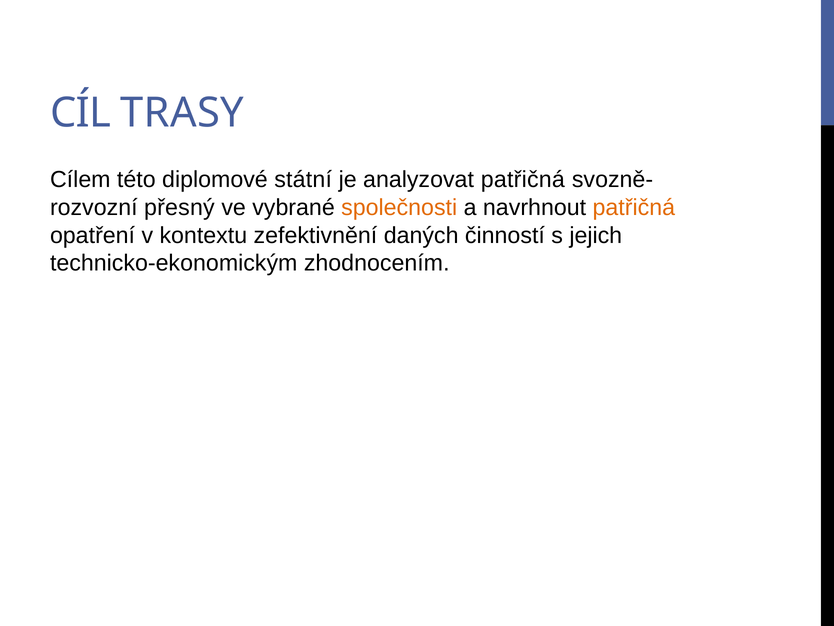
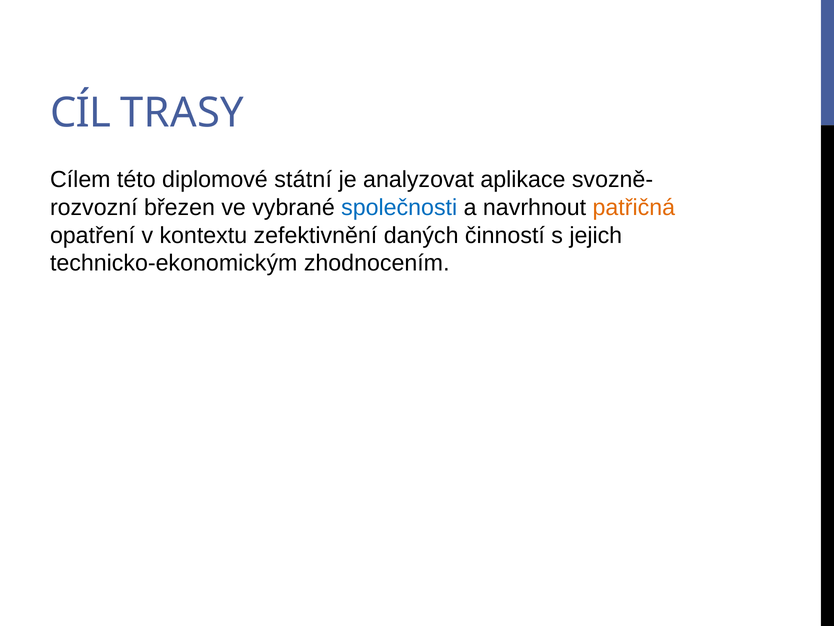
analyzovat patřičná: patřičná -> aplikace
přesný: přesný -> březen
společnosti colour: orange -> blue
